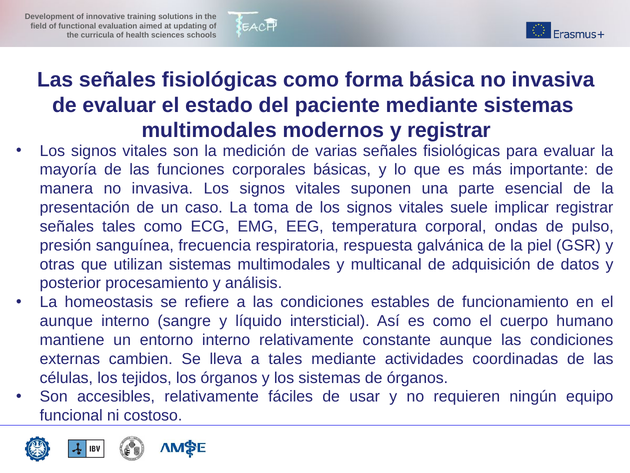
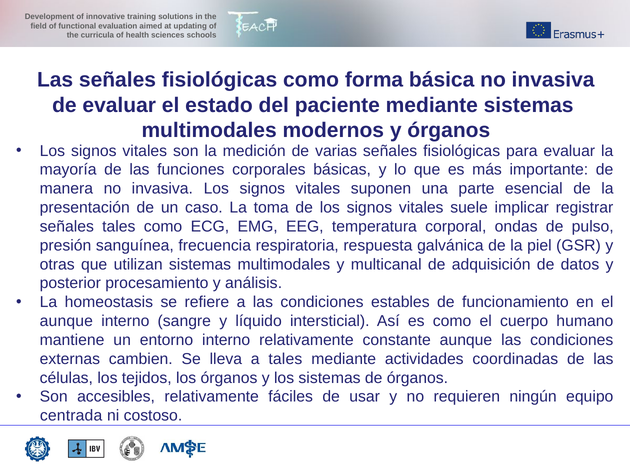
y registrar: registrar -> órganos
funcional: funcional -> centrada
